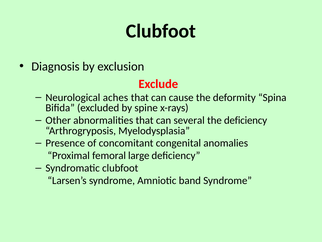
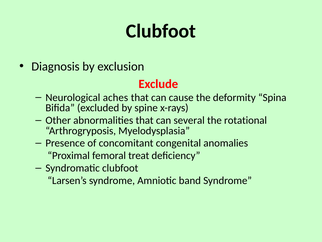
the deficiency: deficiency -> rotational
large: large -> treat
